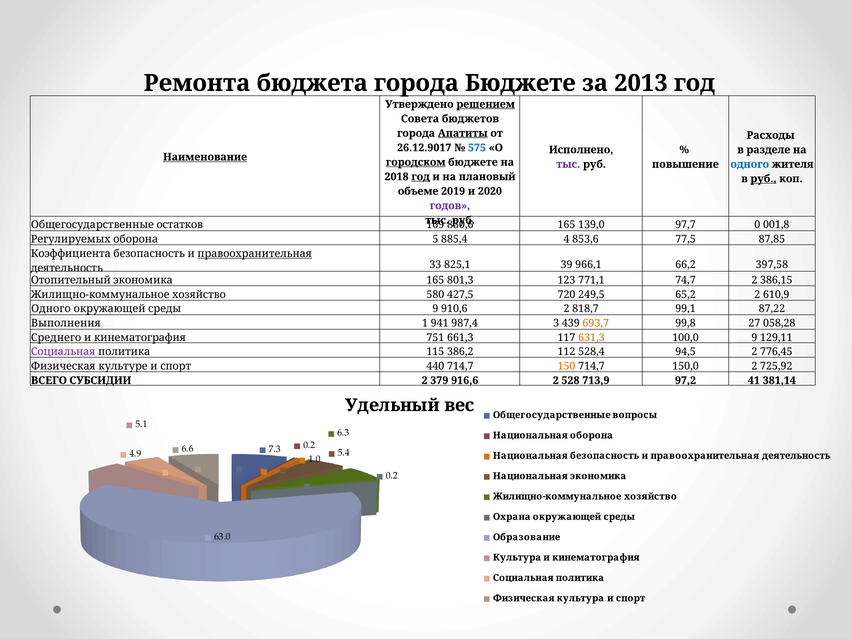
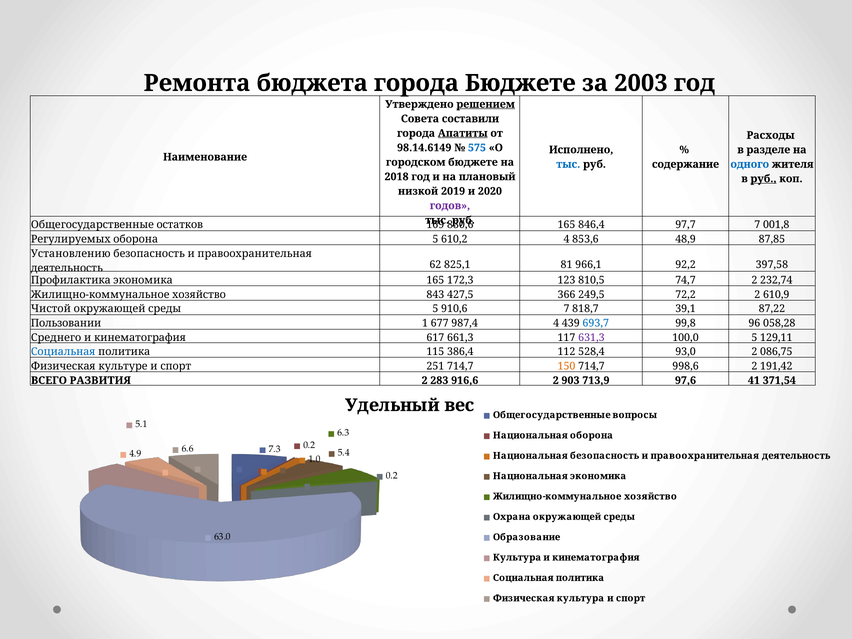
2013: 2013 -> 2003
бюджетов: бюджетов -> составили
26.12.9017: 26.12.9017 -> 98.14.6149
Наименование underline: present -> none
городском underline: present -> none
тыс at (568, 164) colour: purple -> blue
повышение: повышение -> содержание
год at (421, 177) underline: present -> none
объеме: объеме -> низкой
139,0: 139,0 -> 846,4
97,7 0: 0 -> 7
885,4: 885,4 -> 610,2
77,5: 77,5 -> 48,9
Коэффициента: Коэффициента -> Установлению
правоохранительная at (255, 254) underline: present -> none
33: 33 -> 62
39: 39 -> 81
66,2: 66,2 -> 92,2
Отопительный: Отопительный -> Профилактика
801,3: 801,3 -> 172,3
771,1: 771,1 -> 810,5
386,15: 386,15 -> 232,74
580: 580 -> 843
720: 720 -> 366
65,2: 65,2 -> 72,2
Одного at (51, 309): Одного -> Чистой
среды 9: 9 -> 5
910,6 2: 2 -> 7
99,1: 99,1 -> 39,1
Выполнения: Выполнения -> Пользовании
941: 941 -> 677
987,4 3: 3 -> 4
693,7 colour: orange -> blue
27: 27 -> 96
751: 751 -> 617
631,3 colour: orange -> purple
100,0 9: 9 -> 5
Социальная colour: purple -> blue
386,2: 386,2 -> 386,4
94,5: 94,5 -> 93,0
776,45: 776,45 -> 086,75
440: 440 -> 251
150,0: 150,0 -> 998,6
725,92: 725,92 -> 191,42
СУБСИДИИ: СУБСИДИИ -> РАЗВИТИЯ
379: 379 -> 283
528: 528 -> 903
97,2: 97,2 -> 97,6
381,14: 381,14 -> 371,54
